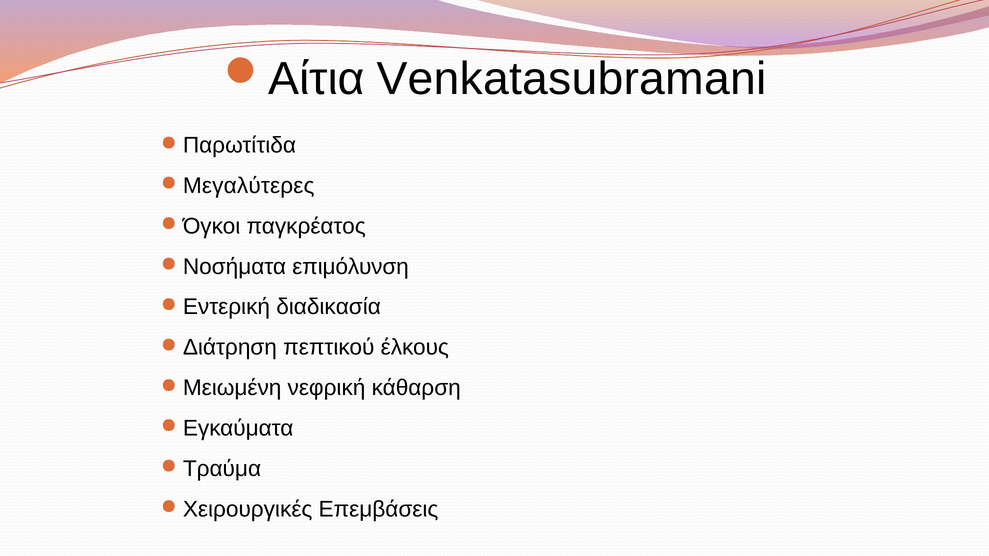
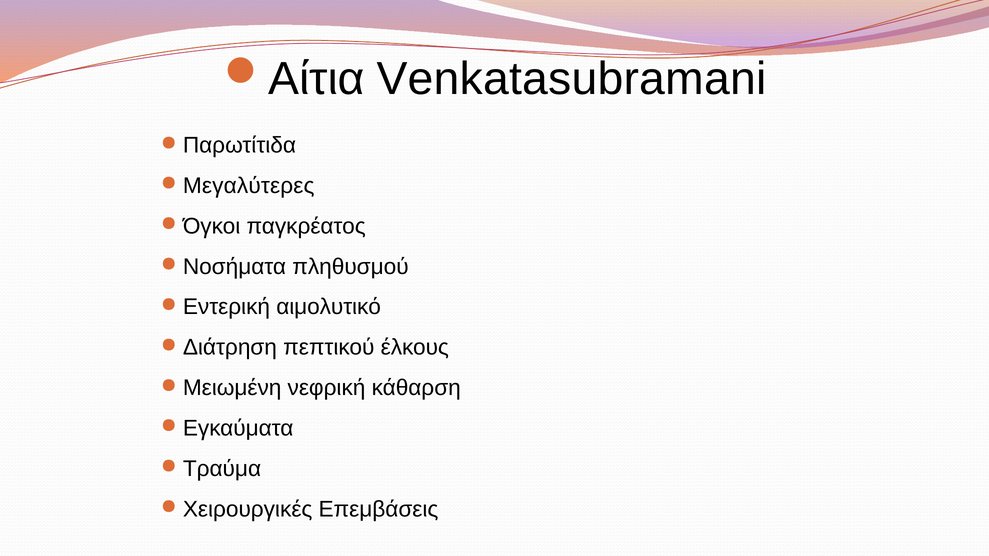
επιμόλυνση: επιμόλυνση -> πληθυσμού
διαδικασία: διαδικασία -> αιμολυτικό
